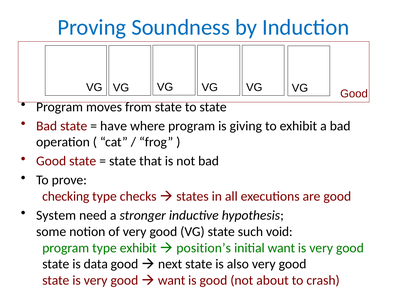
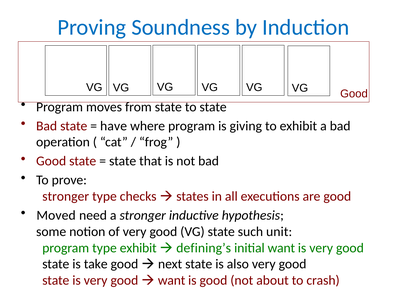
checking at (66, 197): checking -> stronger
System: System -> Moved
void: void -> unit
position’s: position’s -> defining’s
data: data -> take
